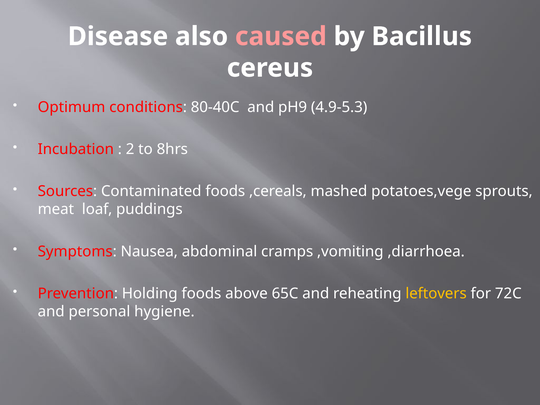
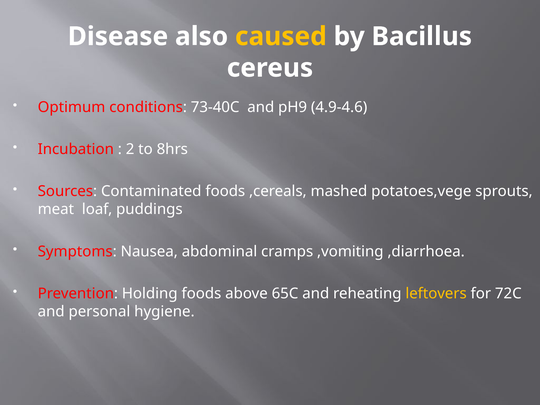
caused colour: pink -> yellow
80-40C: 80-40C -> 73-40C
4.9-5.3: 4.9-5.3 -> 4.9-4.6
